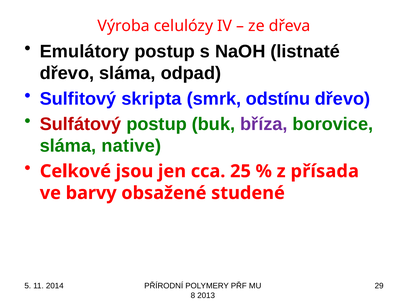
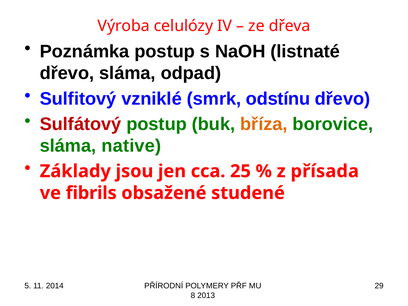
Emulátory: Emulátory -> Poznámka
skripta: skripta -> vzniklé
bříza colour: purple -> orange
Celkové: Celkové -> Základy
barvy: barvy -> fibrils
